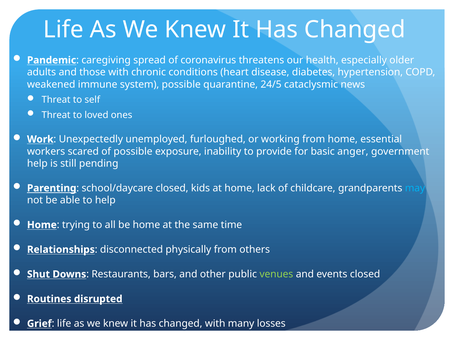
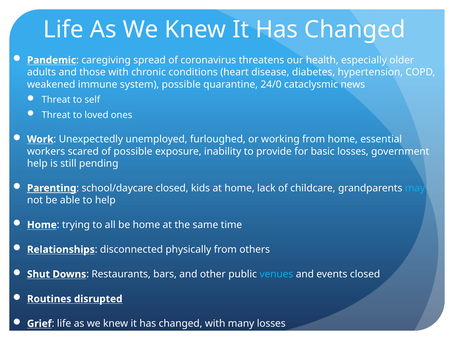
24/5: 24/5 -> 24/0
basic anger: anger -> losses
venues colour: light green -> light blue
